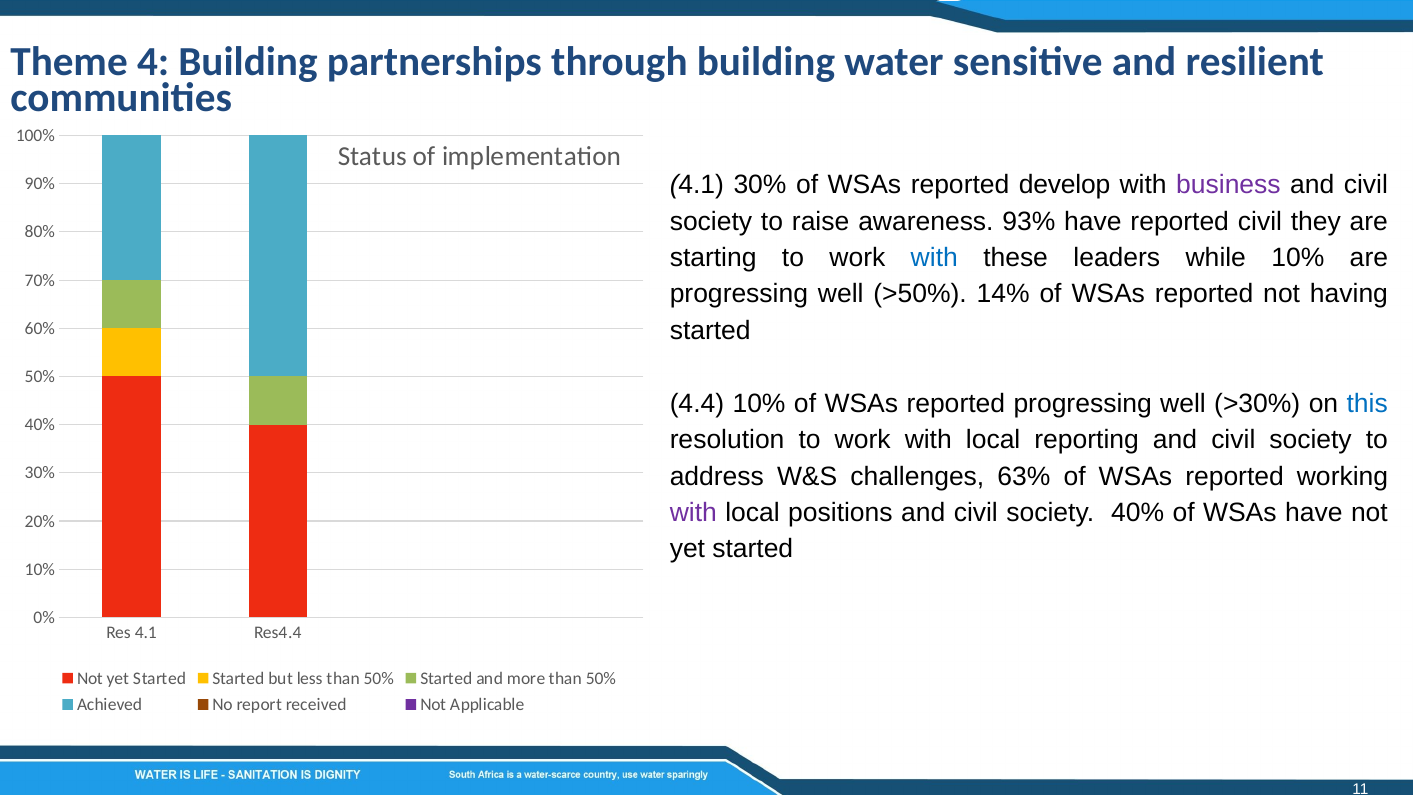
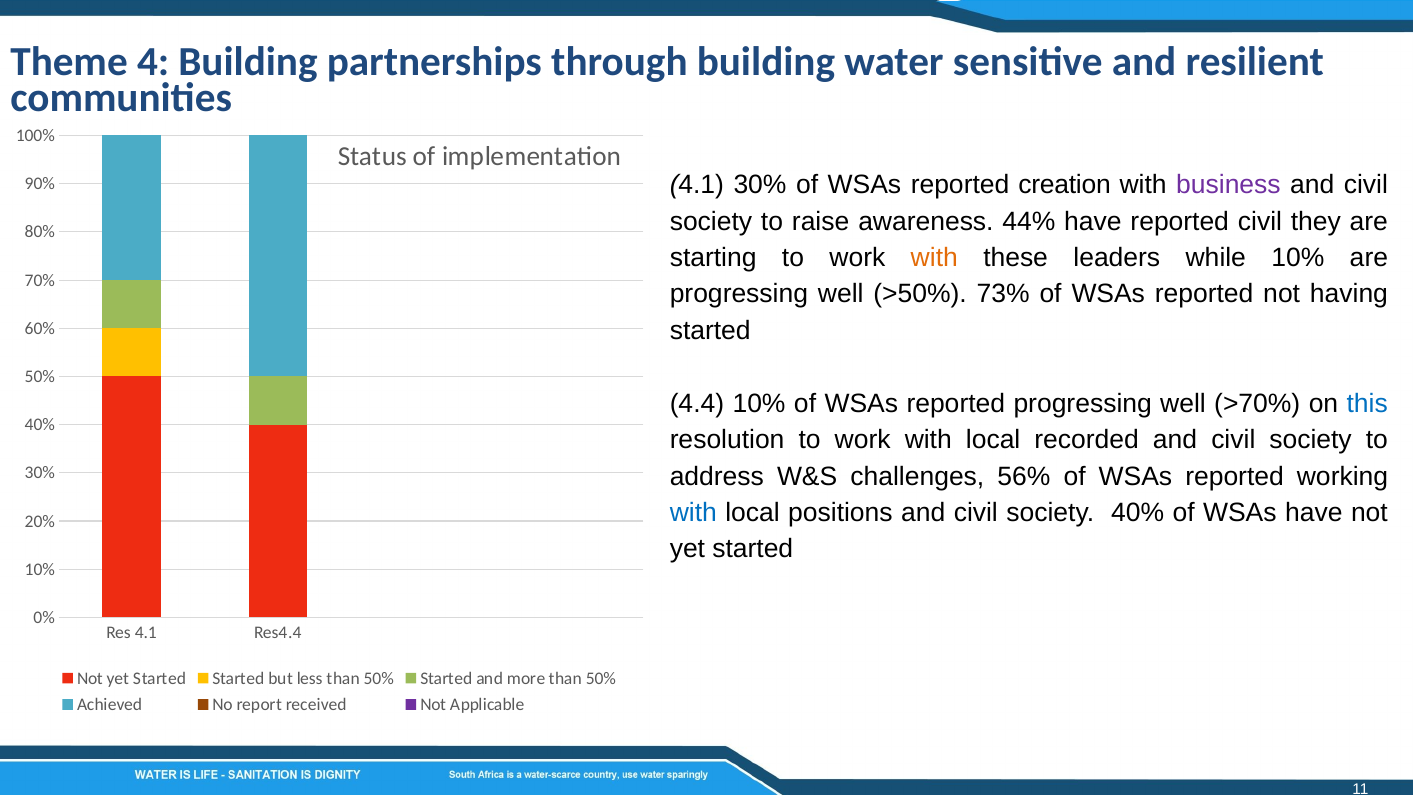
develop: develop -> creation
93%: 93% -> 44%
with at (934, 258) colour: blue -> orange
14%: 14% -> 73%
>30%: >30% -> >70%
reporting: reporting -> recorded
63%: 63% -> 56%
with at (693, 513) colour: purple -> blue
